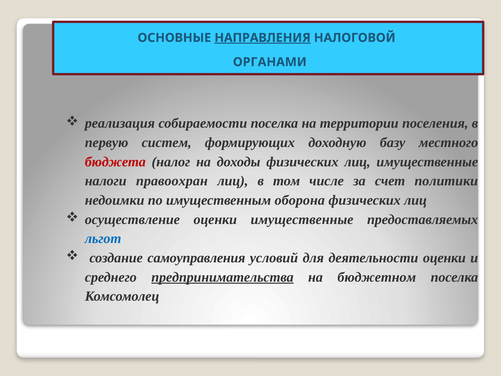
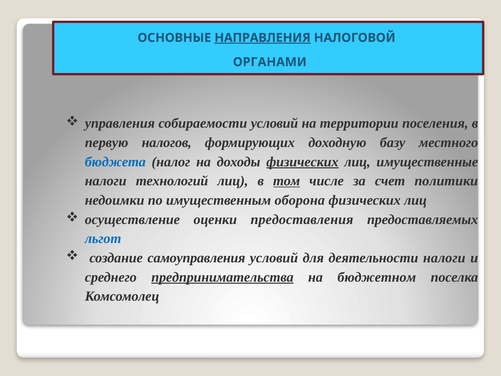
реализация: реализация -> управления
собираемости поселка: поселка -> условий
систем: систем -> налогов
бюджета colour: red -> blue
физических at (302, 162) underline: none -> present
правоохран: правоохран -> технологий
том underline: none -> present
оценки имущественные: имущественные -> предоставления
деятельности оценки: оценки -> налоги
